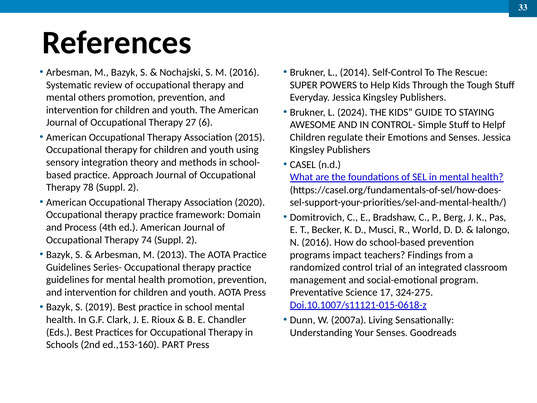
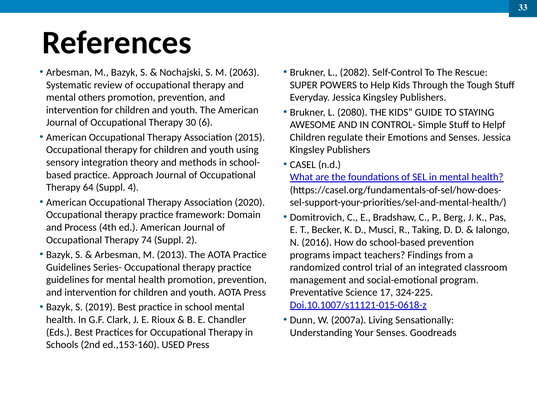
M 2016: 2016 -> 2063
2014: 2014 -> 2082
2024: 2024 -> 2080
27: 27 -> 30
78: 78 -> 64
2 at (133, 187): 2 -> 4
World: World -> Taking
324-275: 324-275 -> 324-225
PART: PART -> USED
